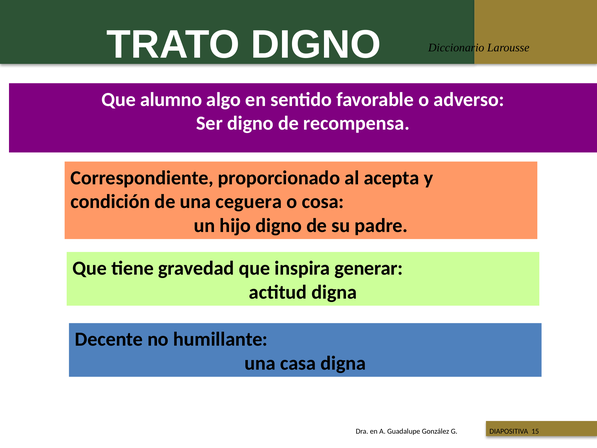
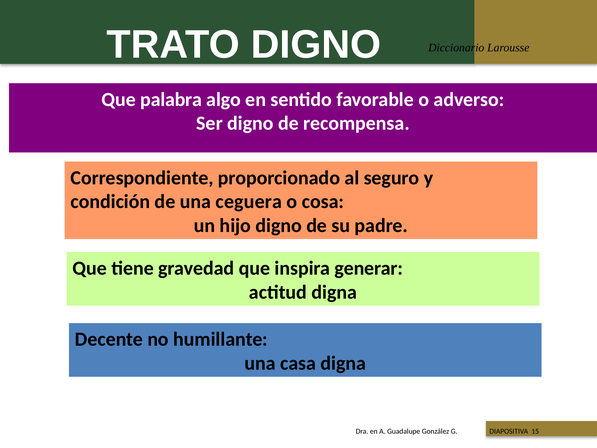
alumno: alumno -> palabra
acepta: acepta -> seguro
